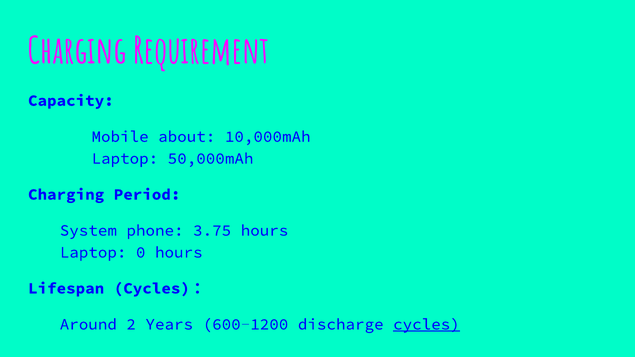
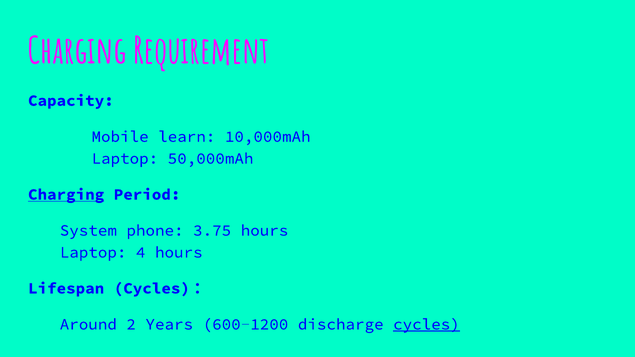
about: about -> learn
Charging at (66, 195) underline: none -> present
0: 0 -> 4
